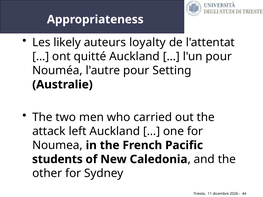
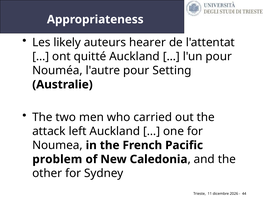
loyalty: loyalty -> hearer
students: students -> problem
